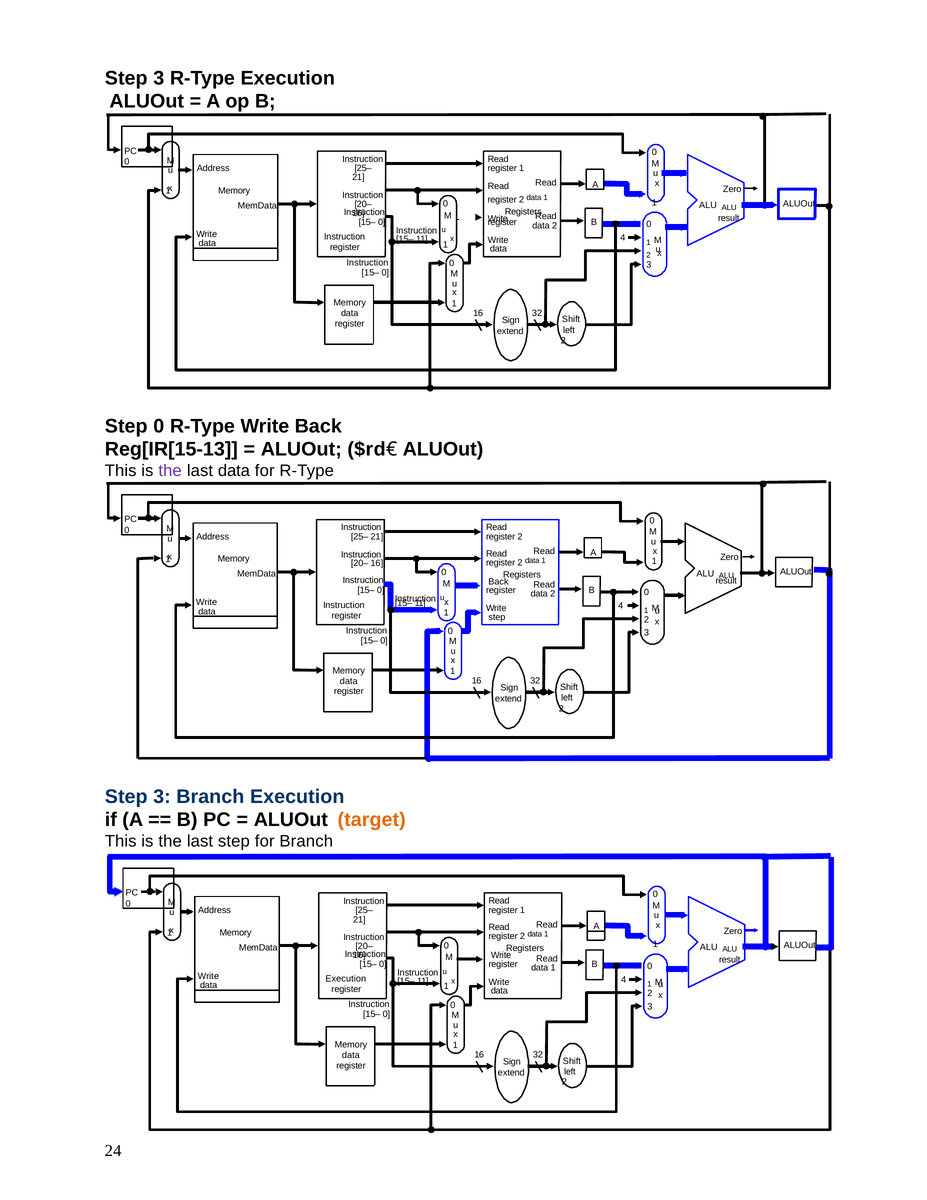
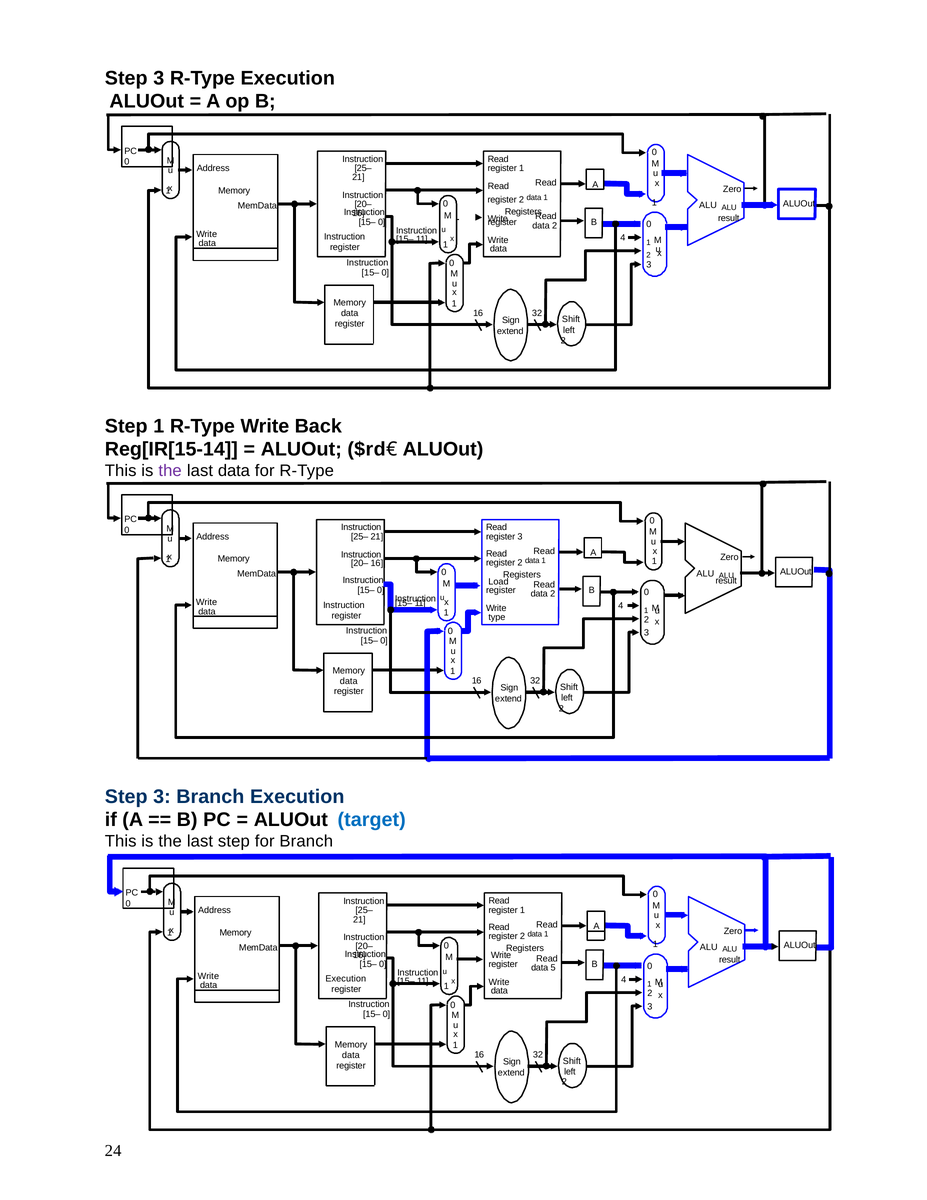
Step 0: 0 -> 1
Reg[IR[15-13: Reg[IR[15-13 -> Reg[IR[15-14
2 at (520, 536): 2 -> 3
Back at (498, 582): Back -> Load
step at (497, 617): step -> type
target colour: orange -> blue
1 at (553, 967): 1 -> 5
